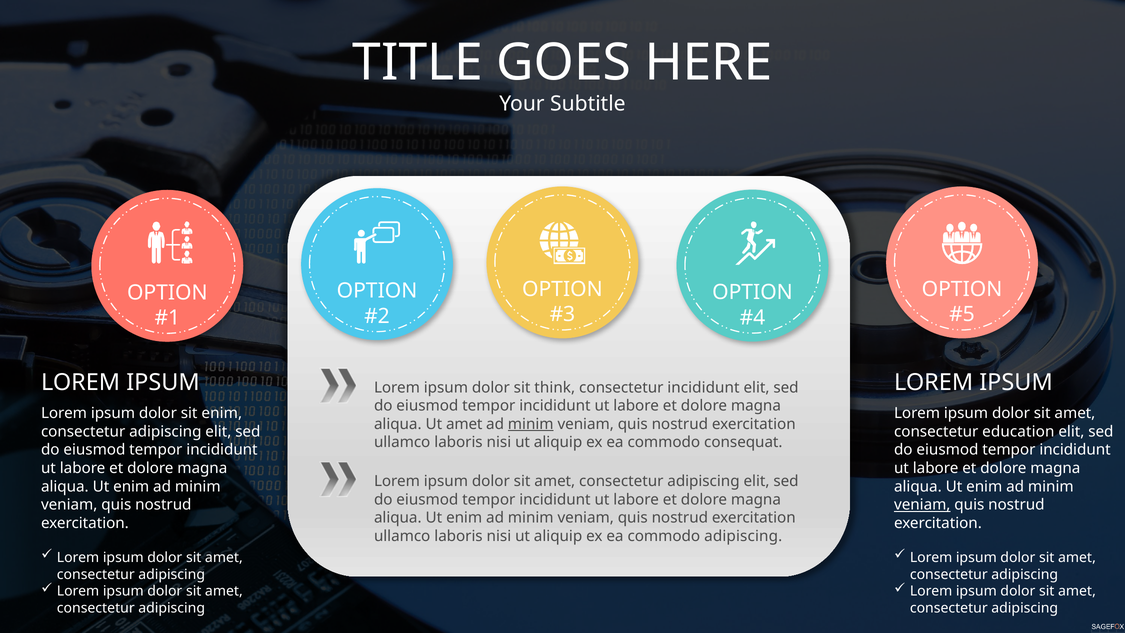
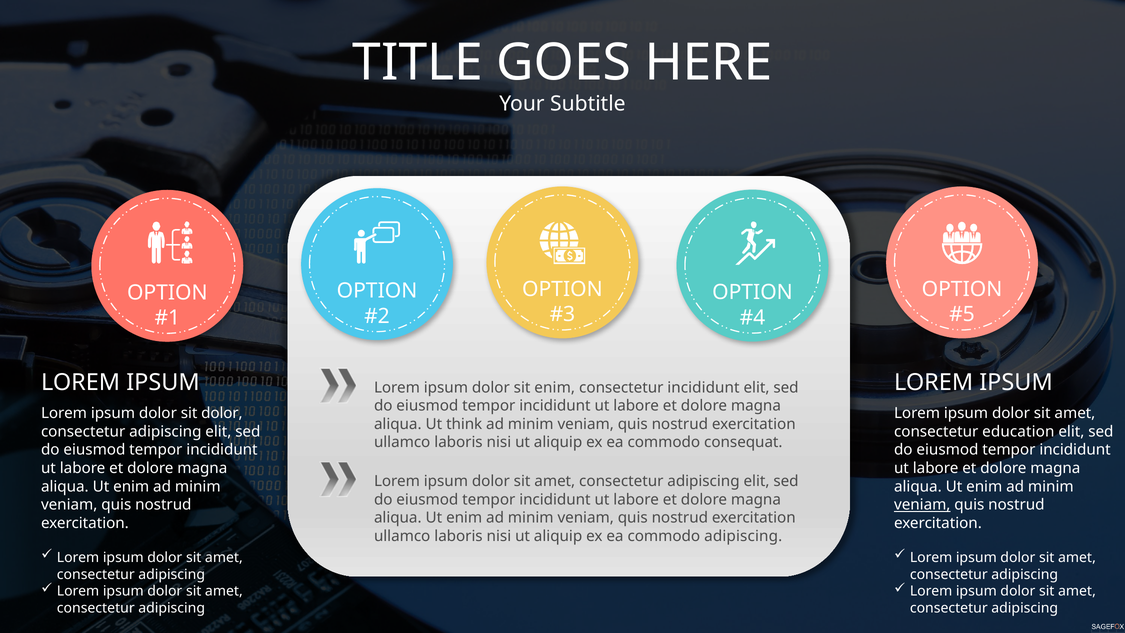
sit think: think -> enim
sit enim: enim -> dolor
Ut amet: amet -> think
minim at (531, 424) underline: present -> none
